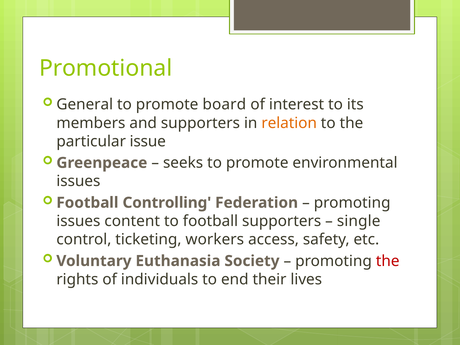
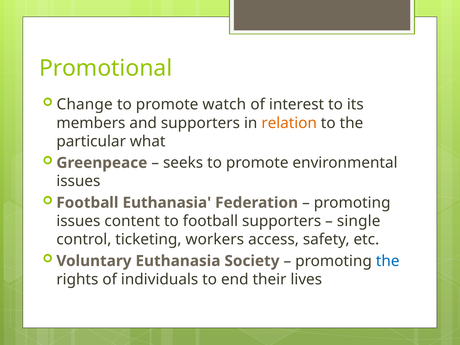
General: General -> Change
board: board -> watch
issue: issue -> what
Football Controlling: Controlling -> Euthanasia
the at (388, 261) colour: red -> blue
